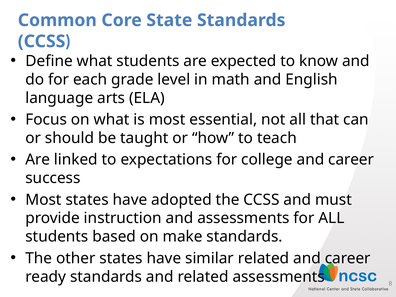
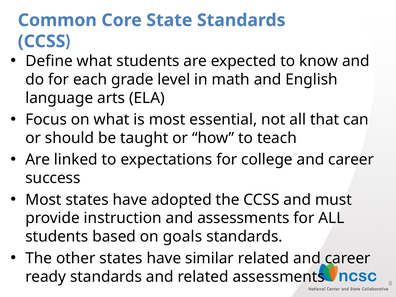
make: make -> goals
